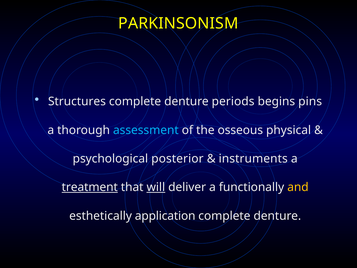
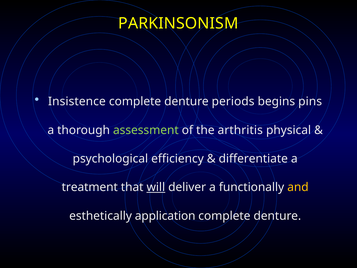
Structures: Structures -> Insistence
assessment colour: light blue -> light green
osseous: osseous -> arthritis
posterior: posterior -> efficiency
instruments: instruments -> differentiate
treatment underline: present -> none
